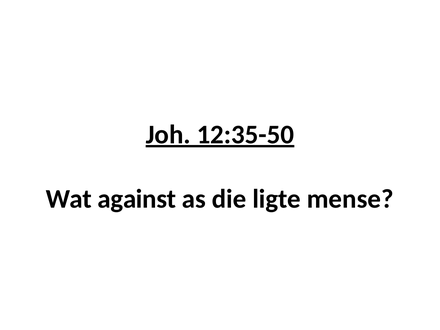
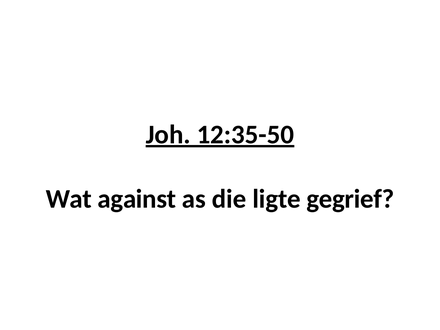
mense: mense -> gegrief
